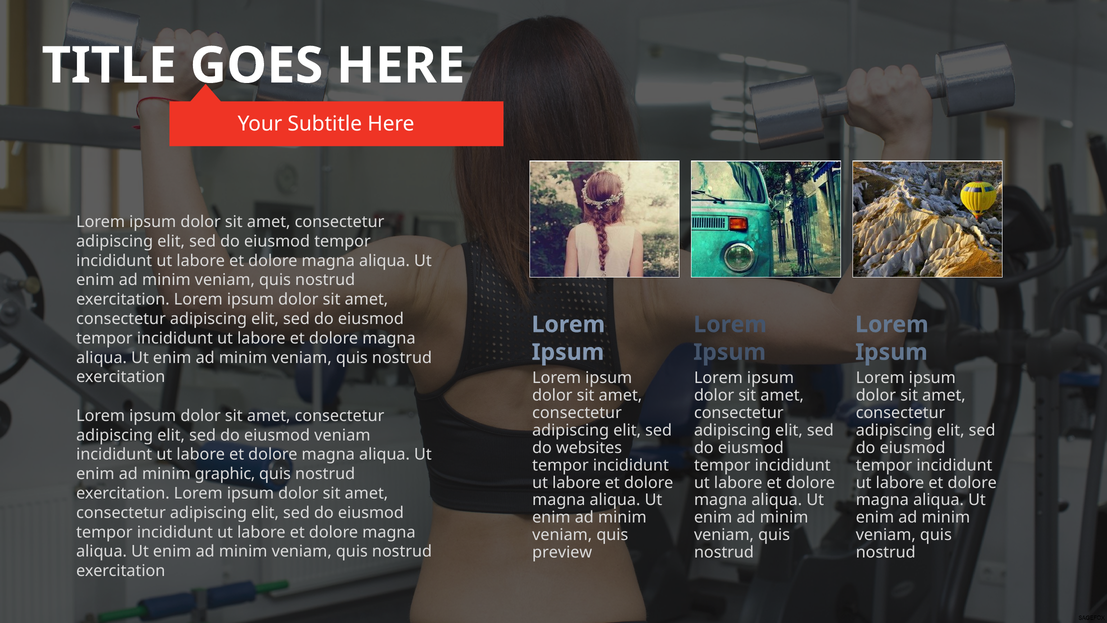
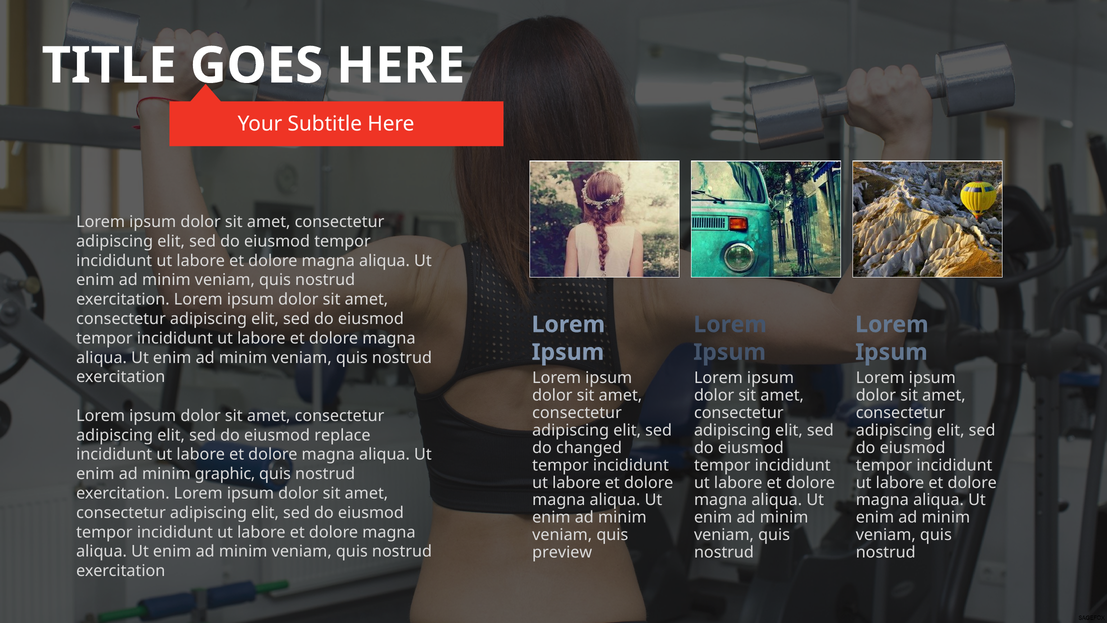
eiusmod veniam: veniam -> replace
websites: websites -> changed
